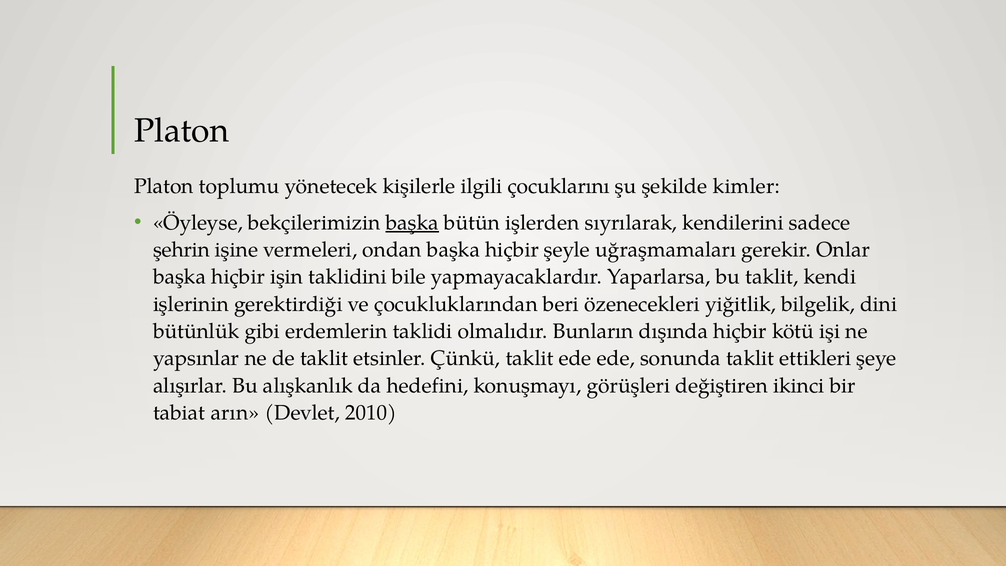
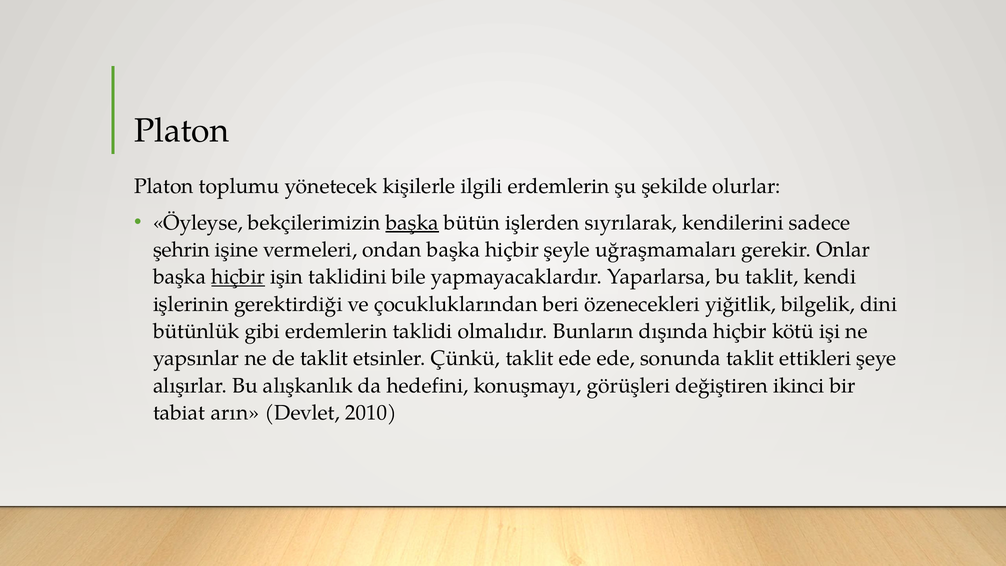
ilgili çocuklarını: çocuklarını -> erdemlerin
kimler: kimler -> olurlar
hiçbir at (238, 277) underline: none -> present
